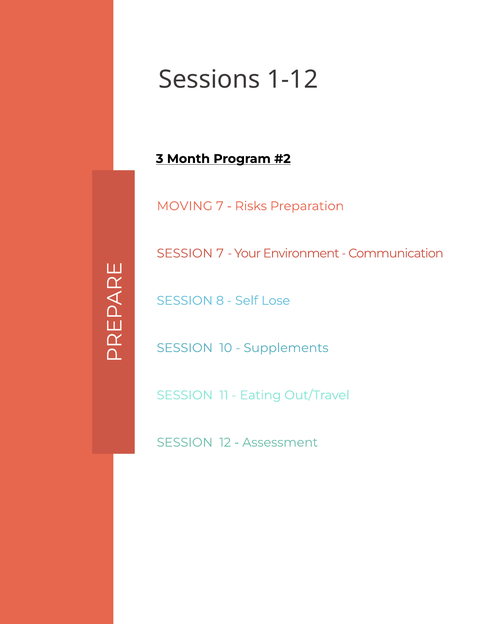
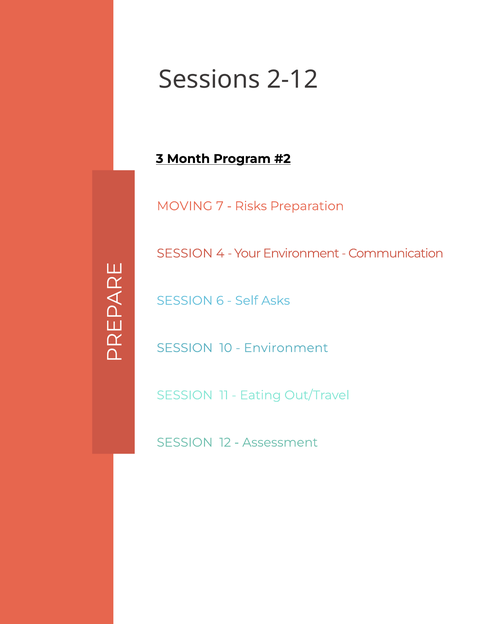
1-12: 1-12 -> 2-12
SESSION 7: 7 -> 4
8: 8 -> 6
Lose: Lose -> Asks
Supplements at (286, 348): Supplements -> Environment
